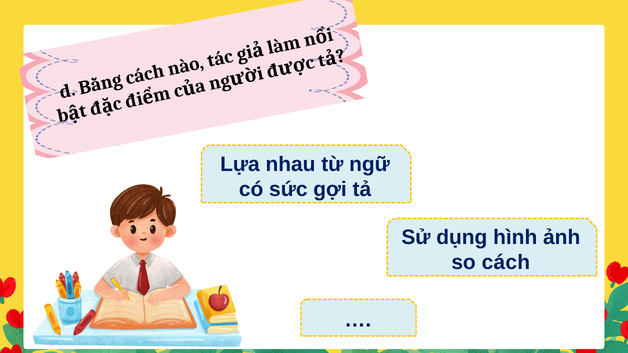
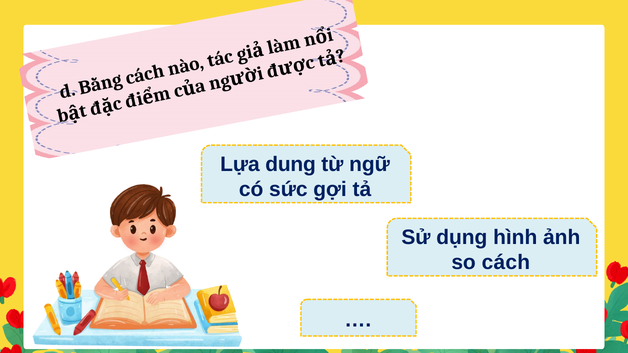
nhau: nhau -> dung
